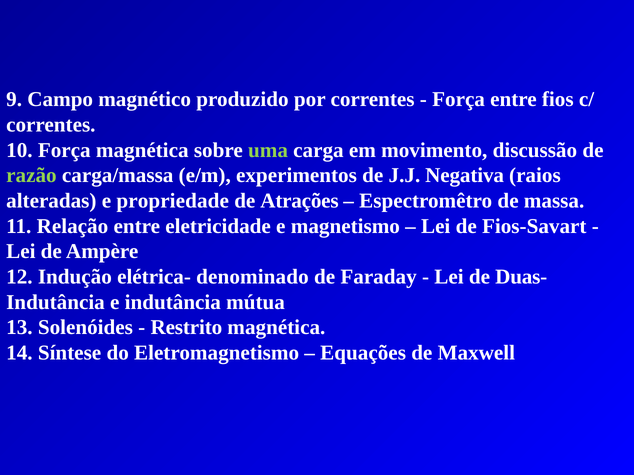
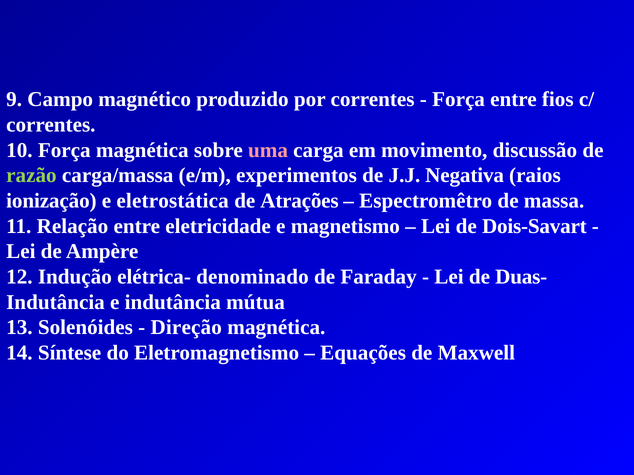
uma colour: light green -> pink
alteradas: alteradas -> ionização
propriedade: propriedade -> eletrostática
Fios-Savart: Fios-Savart -> Dois-Savart
Restrito: Restrito -> Direção
